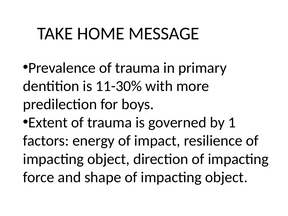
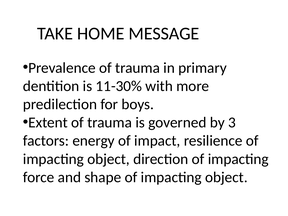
1: 1 -> 3
